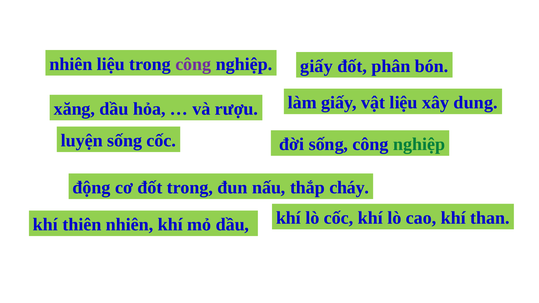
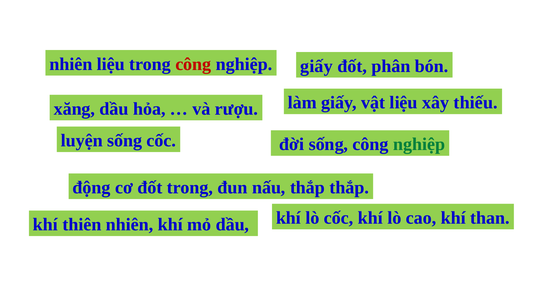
công at (193, 64) colour: purple -> red
dung: dung -> thiếu
thắp cháy: cháy -> thắp
